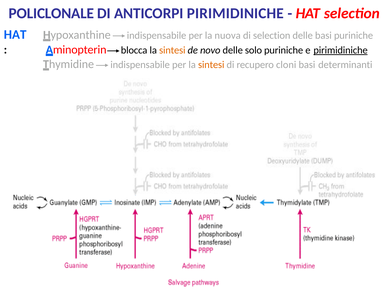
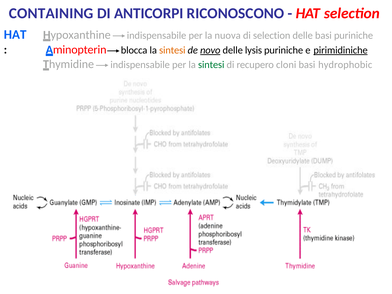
POLICLONALE: POLICLONALE -> CONTAINING
ANTICORPI PIRIMIDINICHE: PIRIMIDINICHE -> RICONOSCONO
novo underline: none -> present
solo: solo -> lysis
sintesi at (211, 65) colour: orange -> green
determinanti: determinanti -> hydrophobic
